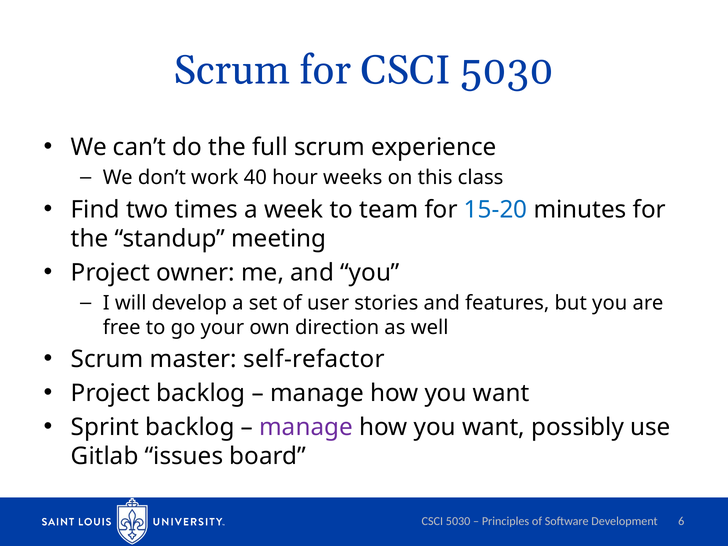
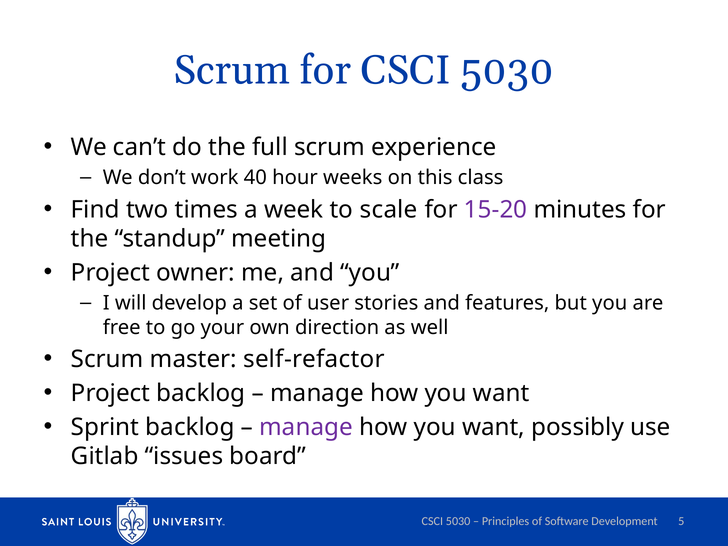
team: team -> scale
15-20 colour: blue -> purple
6: 6 -> 5
